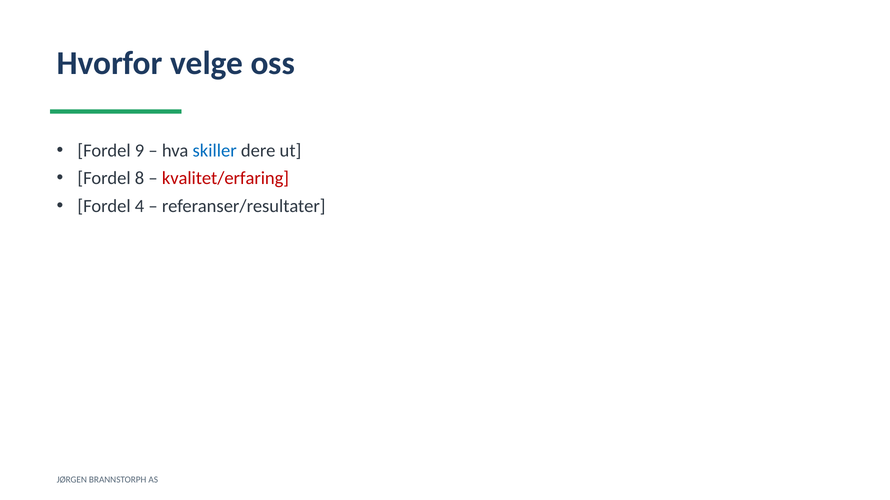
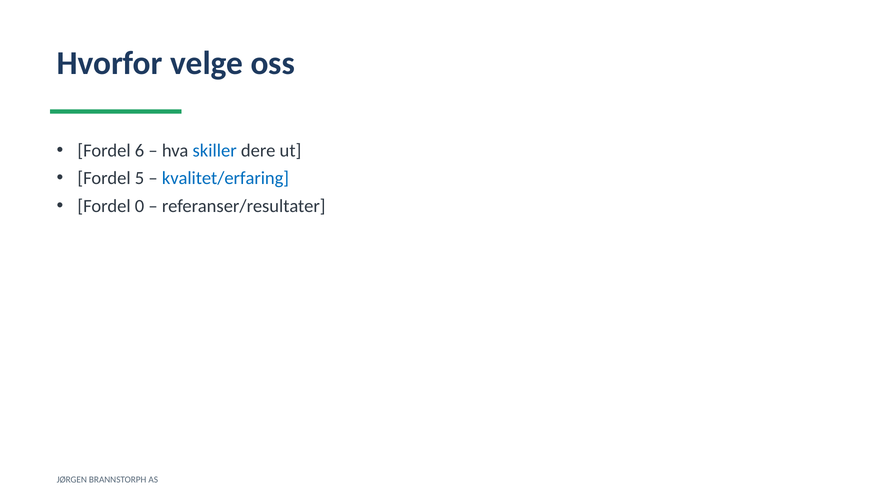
9: 9 -> 6
8: 8 -> 5
kvalitet/erfaring colour: red -> blue
4: 4 -> 0
